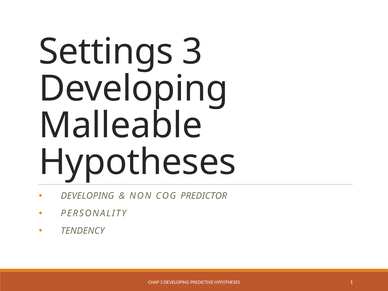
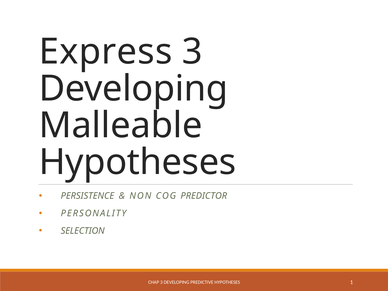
Settings: Settings -> Express
DEVELOPING at (87, 196): DEVELOPING -> PERSISTENCE
TENDENCY: TENDENCY -> SELECTION
